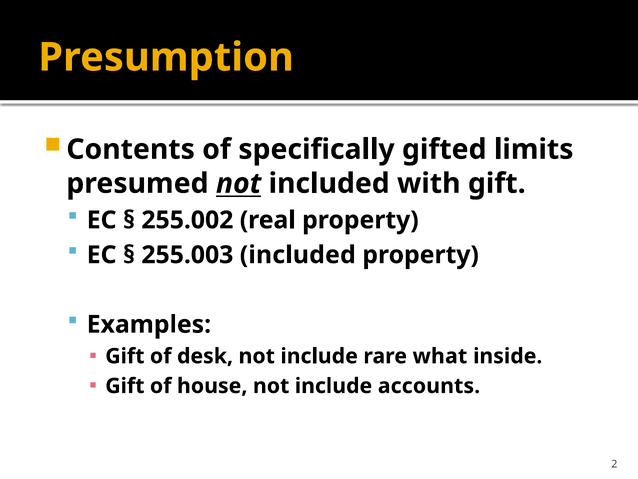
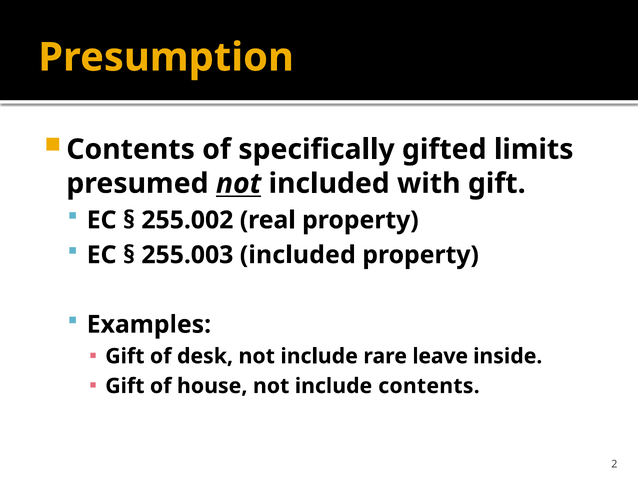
what: what -> leave
include accounts: accounts -> contents
